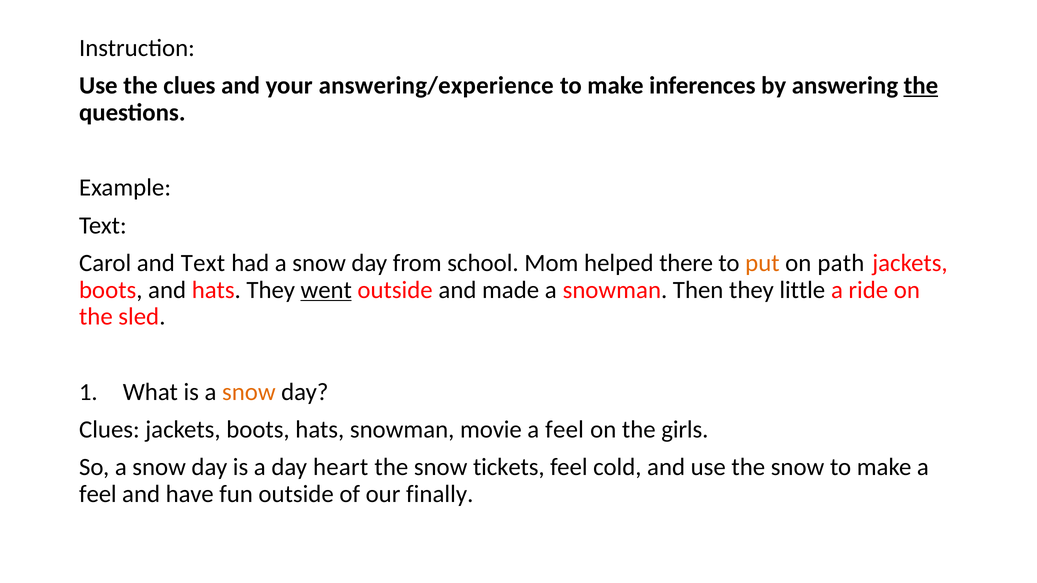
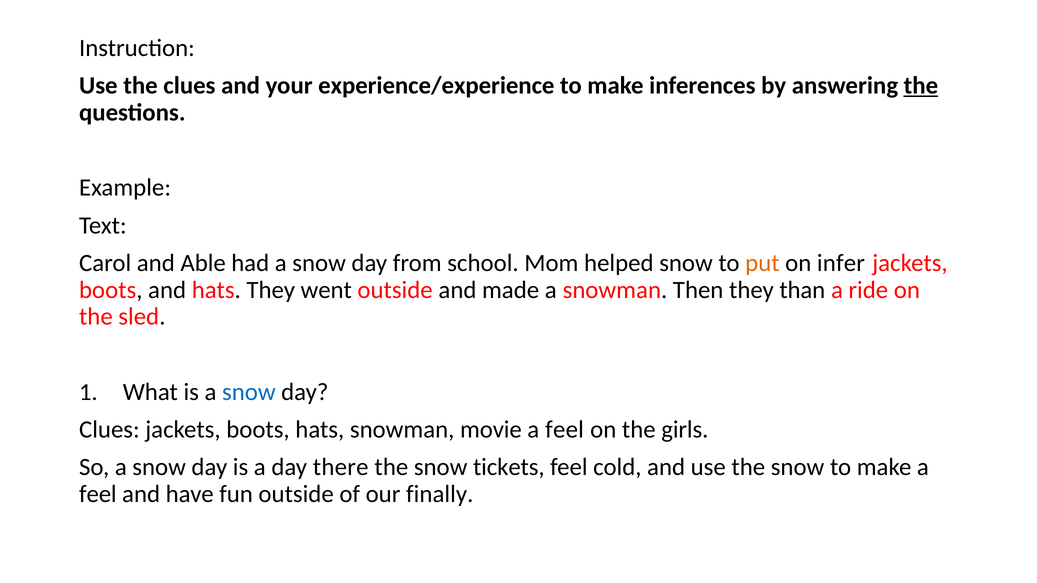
answering/experience: answering/experience -> experience/experience
and Text: Text -> Able
helped there: there -> snow
path: path -> infer
went underline: present -> none
little: little -> than
snow at (249, 392) colour: orange -> blue
heart: heart -> there
